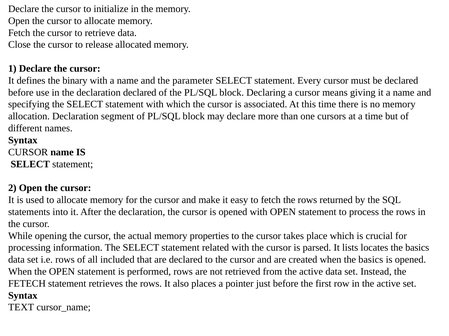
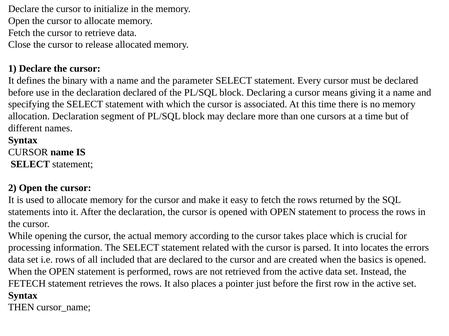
properties: properties -> according
It lists: lists -> into
locates the basics: basics -> errors
TEXT: TEXT -> THEN
